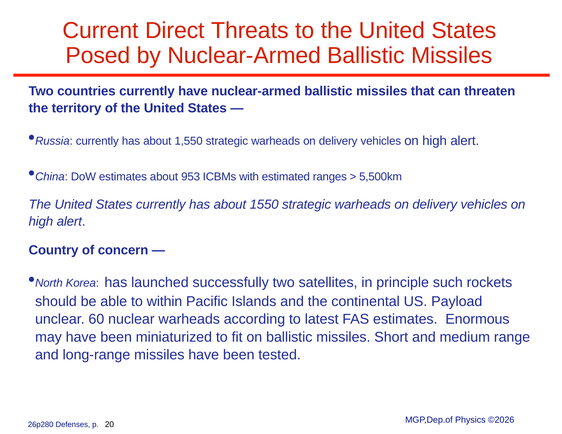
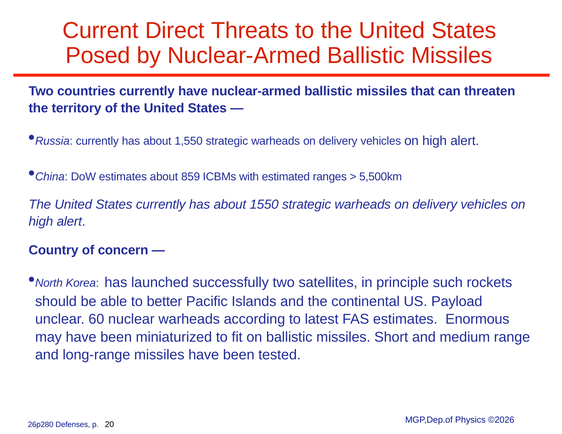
953: 953 -> 859
within: within -> better
